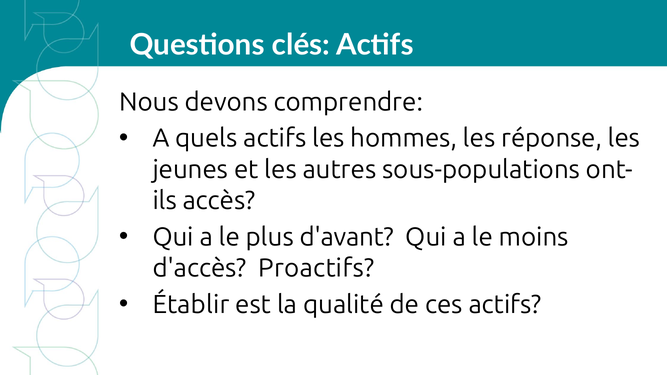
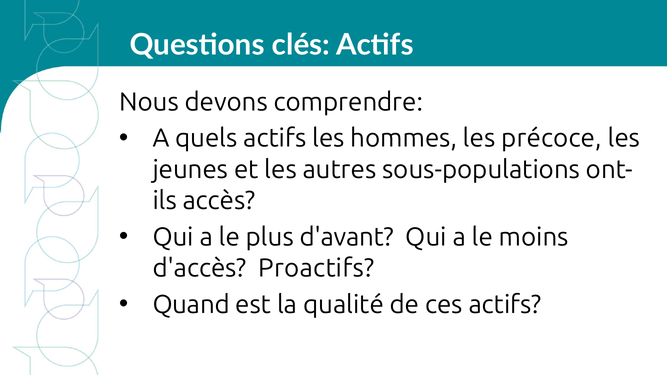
réponse: réponse -> précoce
Établir: Établir -> Quand
